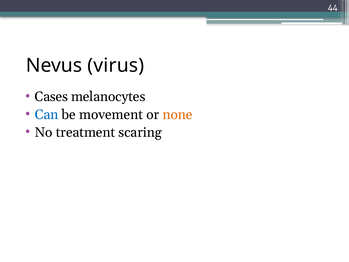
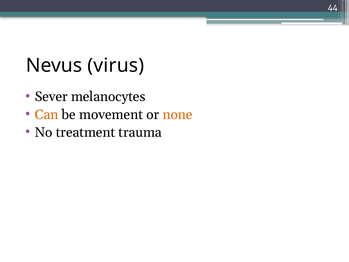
Cases: Cases -> Sever
Can colour: blue -> orange
scaring: scaring -> trauma
